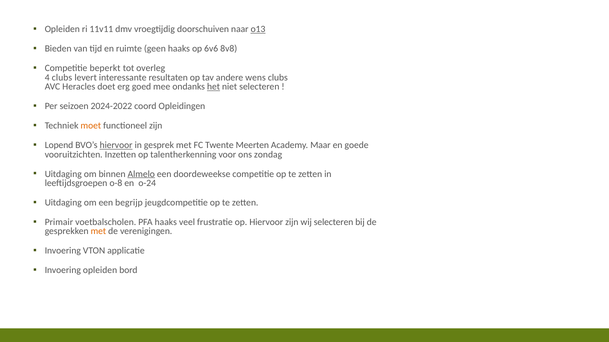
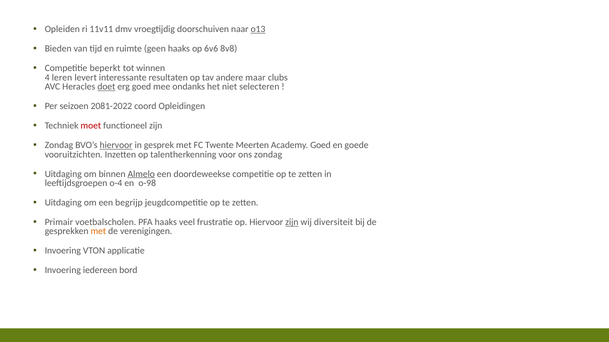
overleg: overleg -> winnen
4 clubs: clubs -> leren
wens: wens -> maar
doet underline: none -> present
het underline: present -> none
2024-2022: 2024-2022 -> 2081-2022
moet colour: orange -> red
Lopend at (59, 145): Lopend -> Zondag
Academy Maar: Maar -> Goed
o-8: o-8 -> o-4
o-24: o-24 -> o-98
zijn at (292, 222) underline: none -> present
wij selecteren: selecteren -> diversiteit
Invoering opleiden: opleiden -> iedereen
